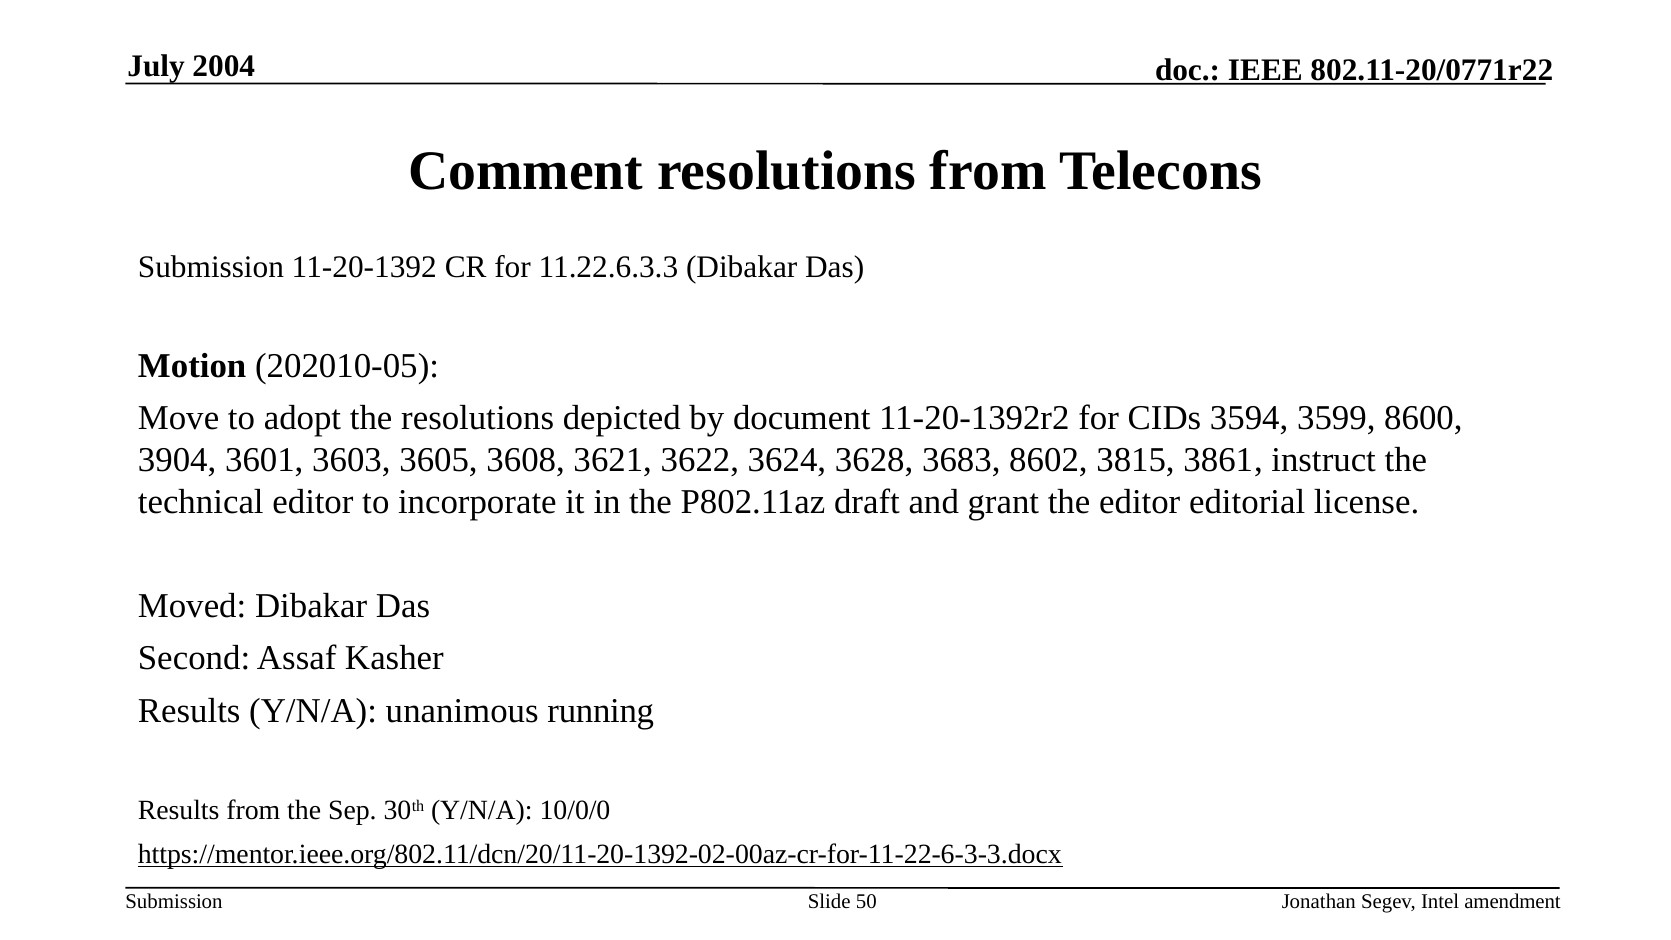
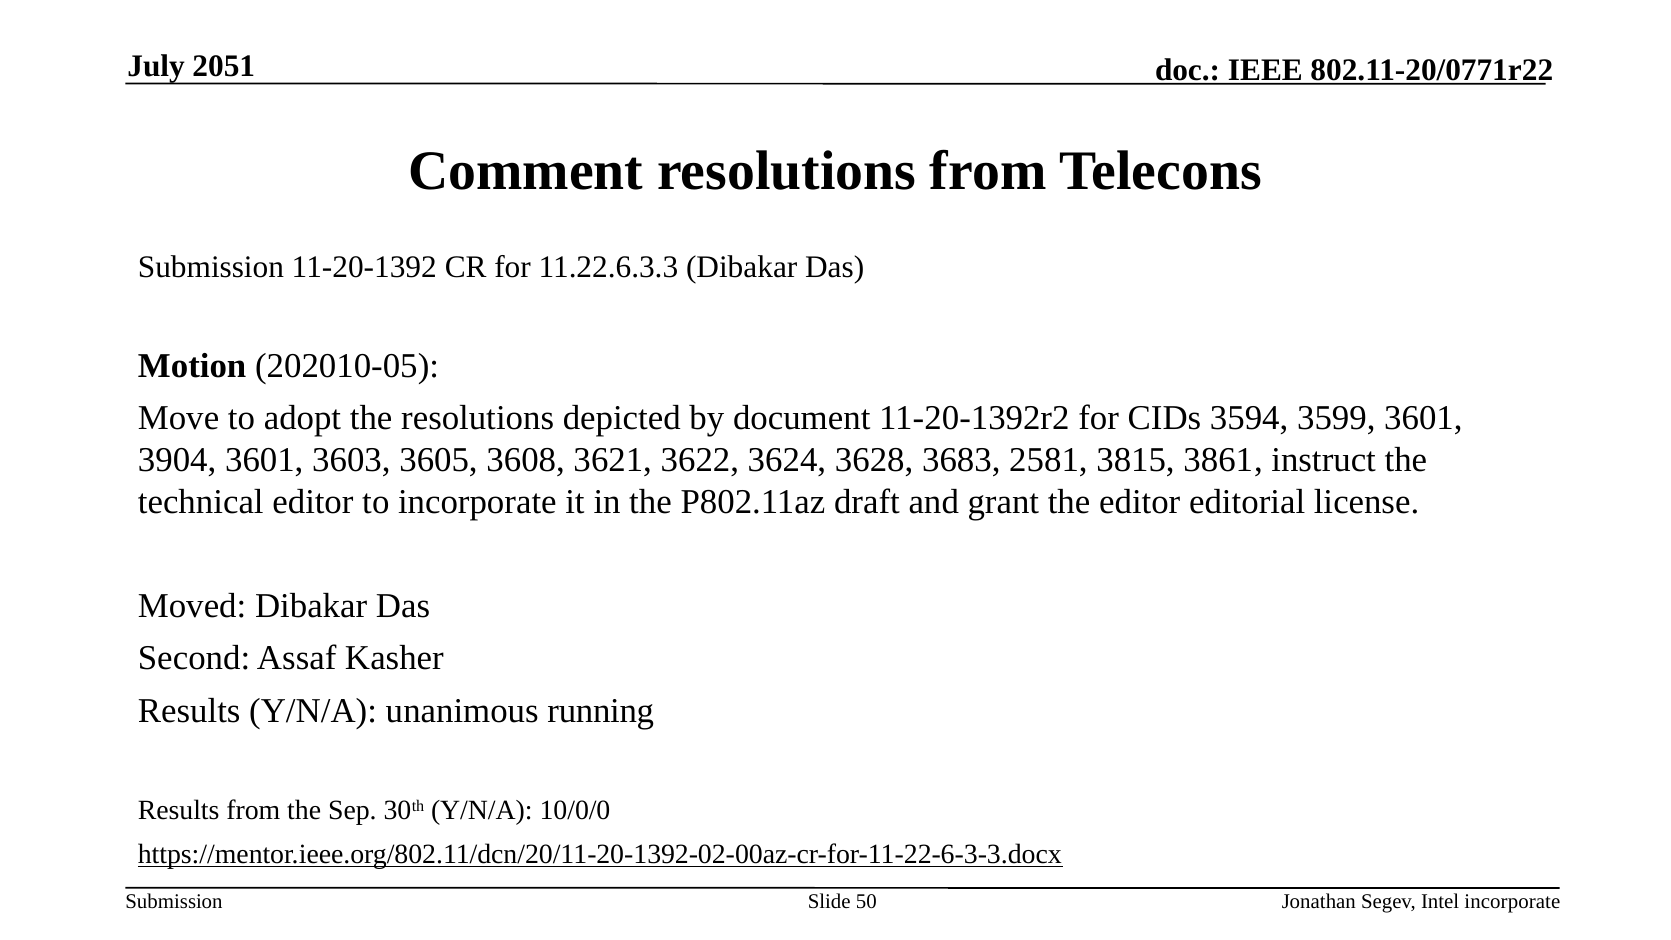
2004: 2004 -> 2051
3599 8600: 8600 -> 3601
8602: 8602 -> 2581
Intel amendment: amendment -> incorporate
